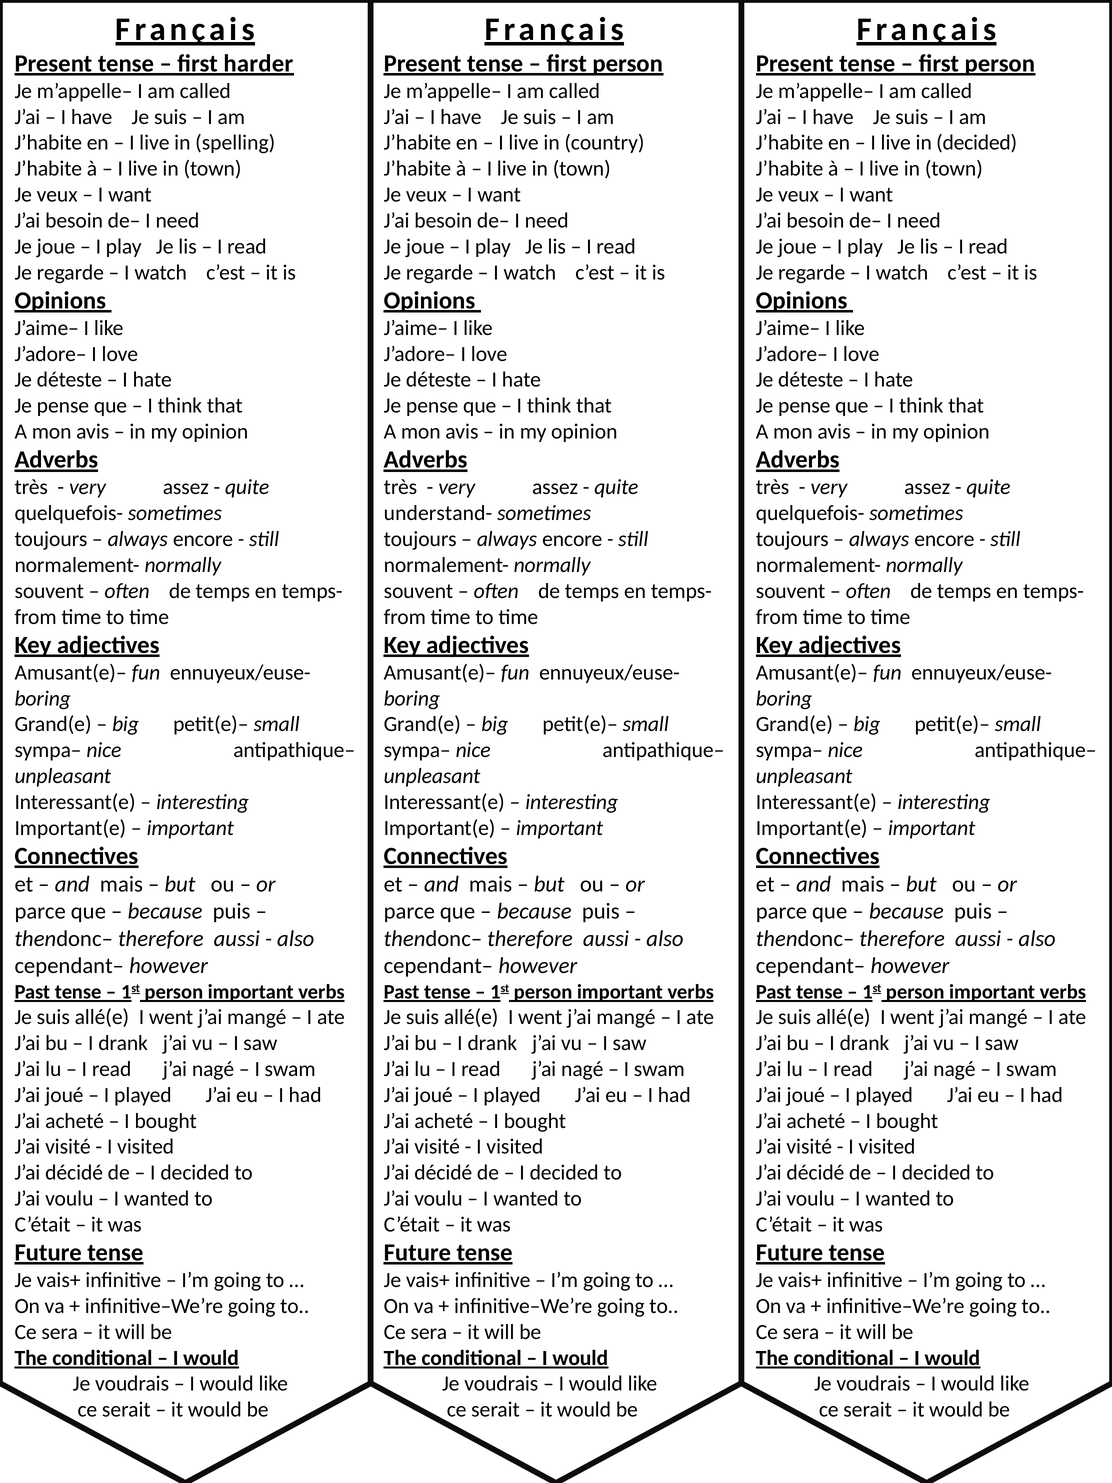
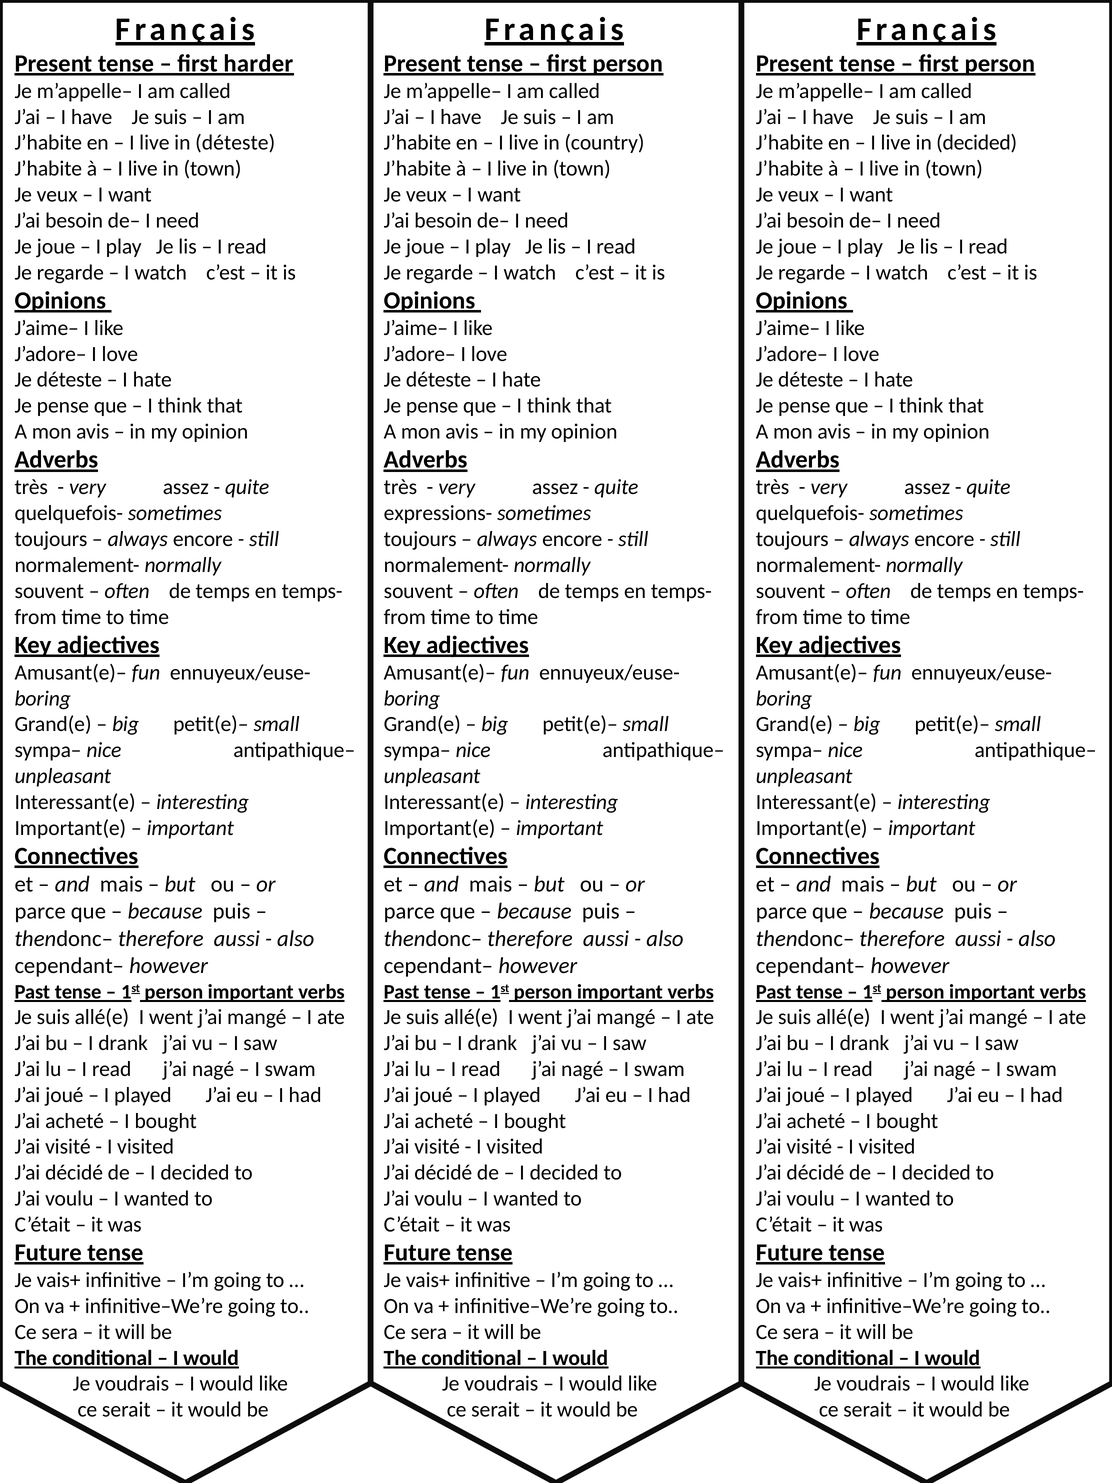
in spelling: spelling -> déteste
understand-: understand- -> expressions-
